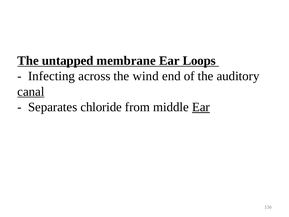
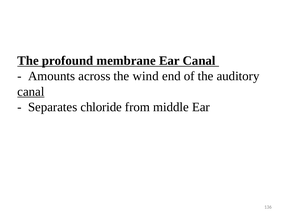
untapped: untapped -> profound
Ear Loops: Loops -> Canal
Infecting: Infecting -> Amounts
Ear at (201, 107) underline: present -> none
